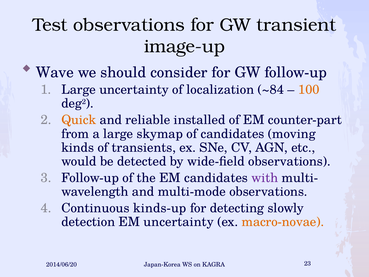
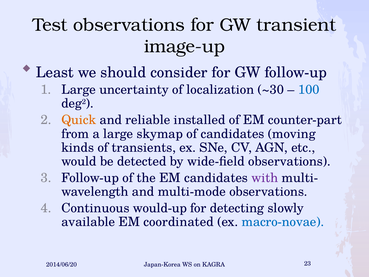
Wave: Wave -> Least
~84: ~84 -> ~30
100 colour: orange -> blue
kinds-up: kinds-up -> would-up
detection: detection -> available
EM uncertainty: uncertainty -> coordinated
macro-novae colour: orange -> blue
